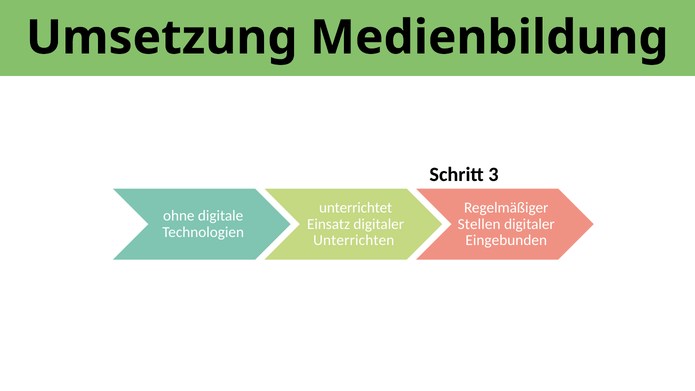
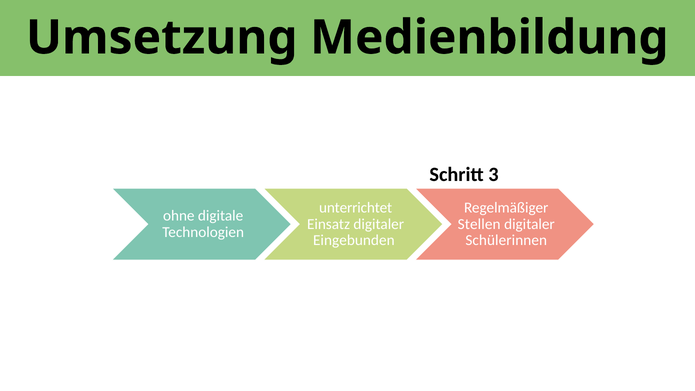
Unterrichten: Unterrichten -> Eingebunden
Eingebunden: Eingebunden -> Schülerinnen
